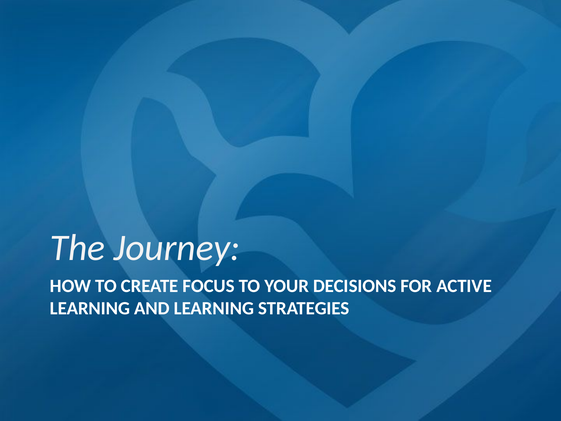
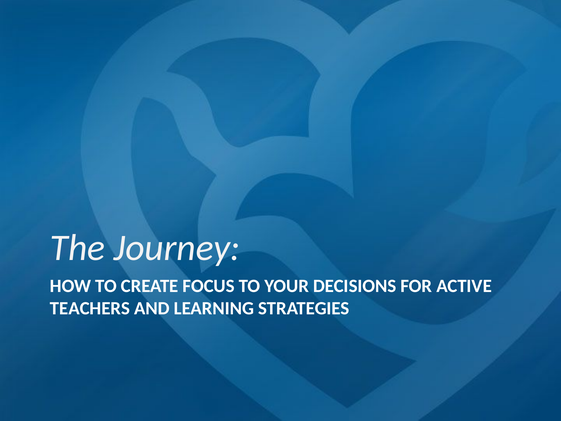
LEARNING at (90, 308): LEARNING -> TEACHERS
